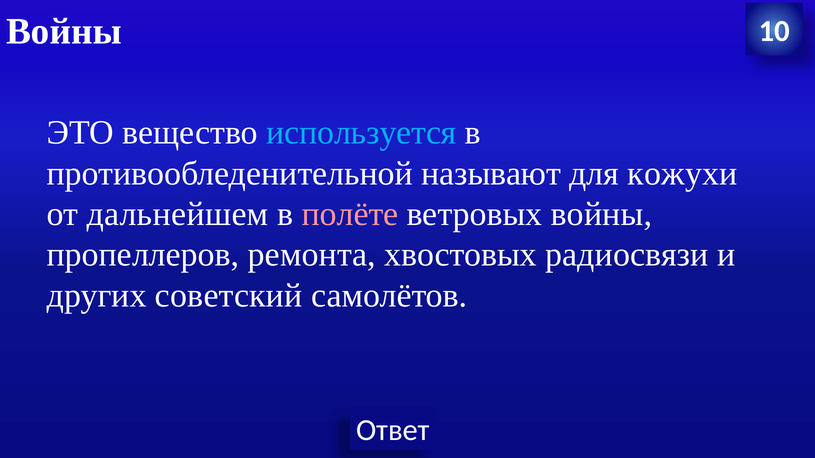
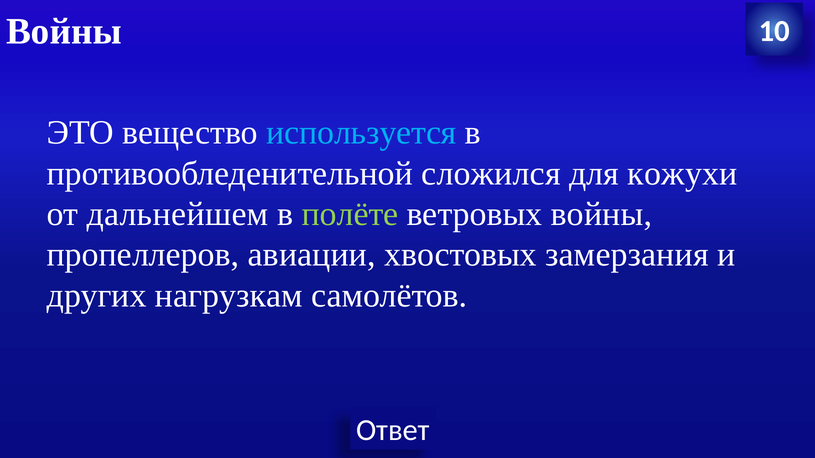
называют: называют -> сложился
полёте colour: pink -> light green
ремонта: ремонта -> авиации
радиосвязи: радиосвязи -> замерзания
советский: советский -> нагрузкам
